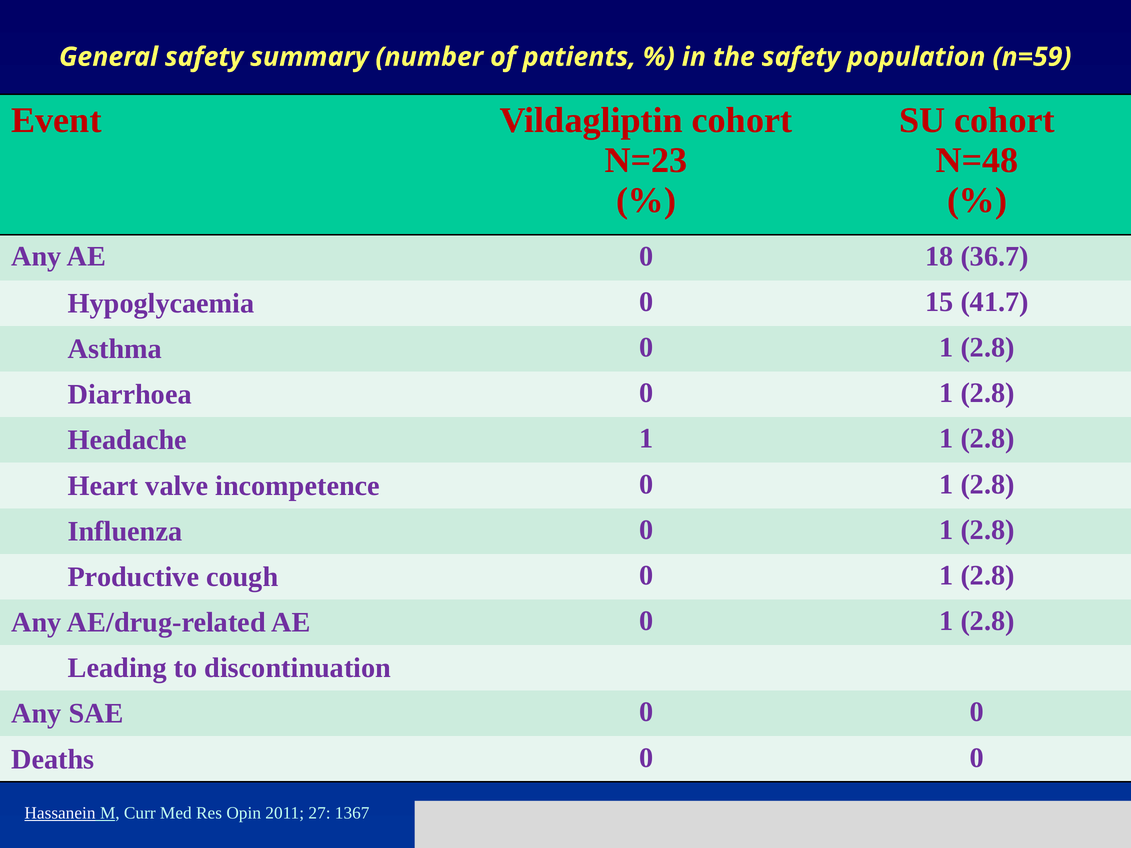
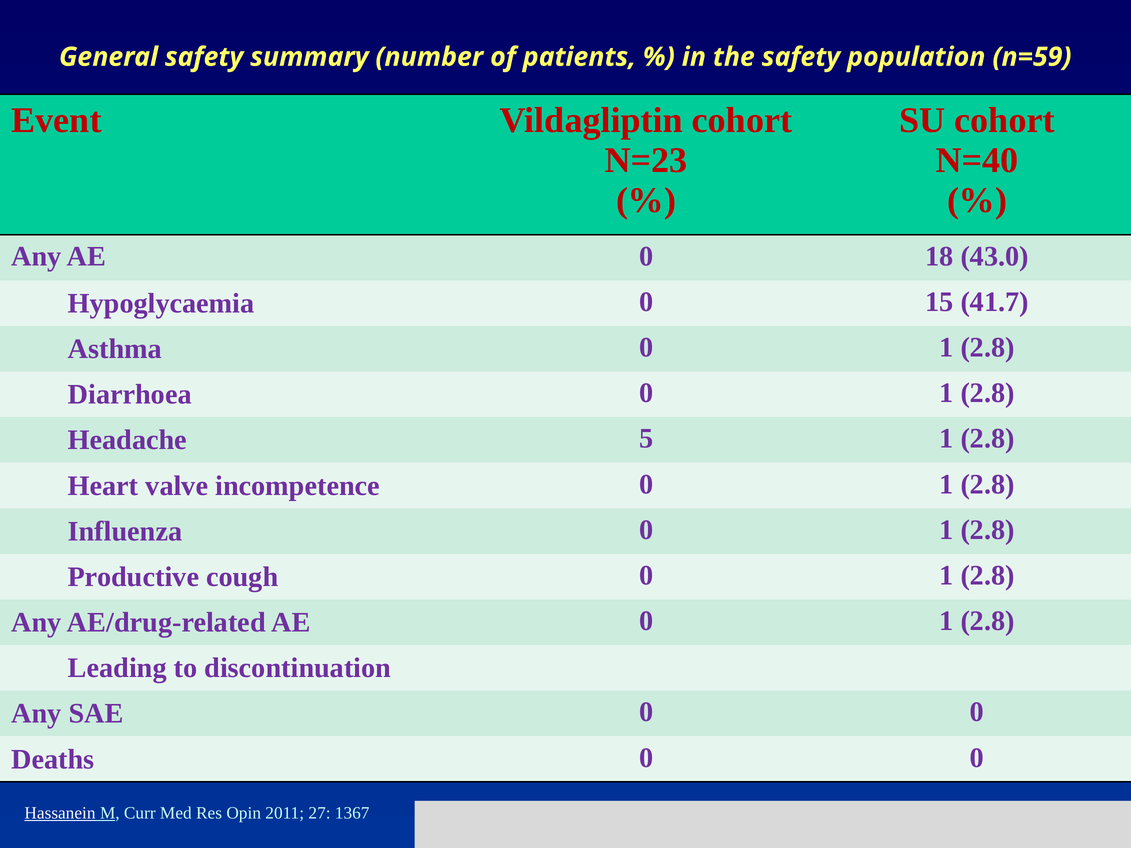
N=48: N=48 -> N=40
36.7: 36.7 -> 43.0
Headache 1: 1 -> 5
